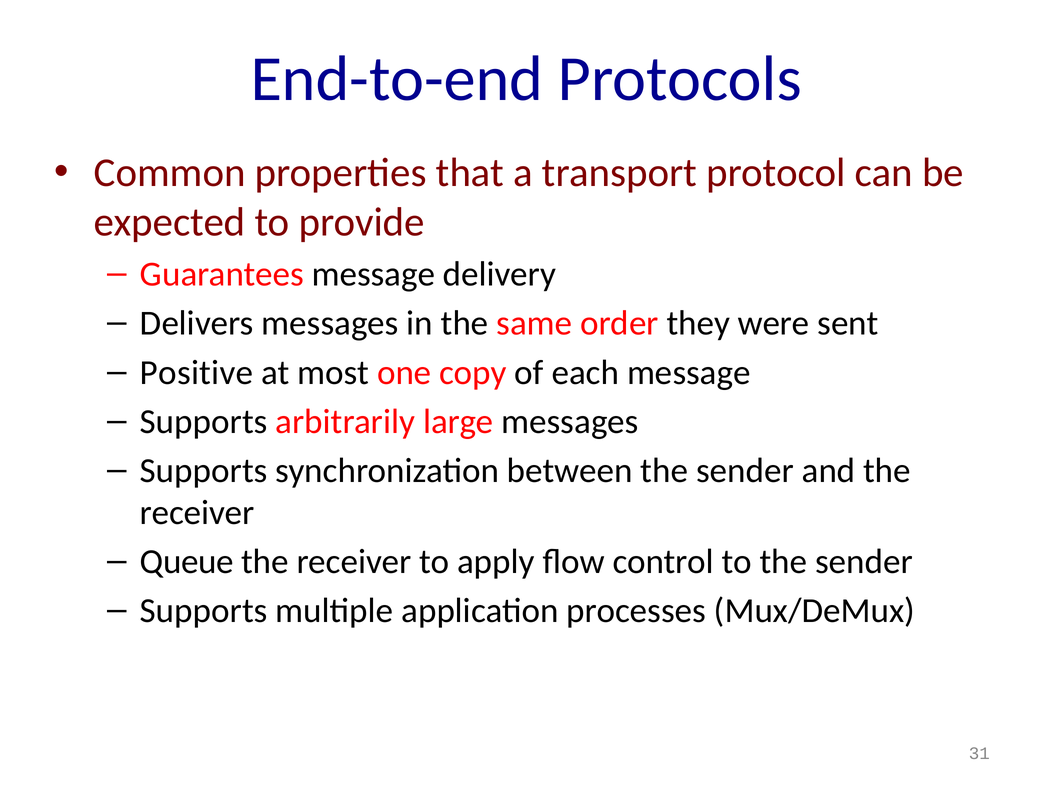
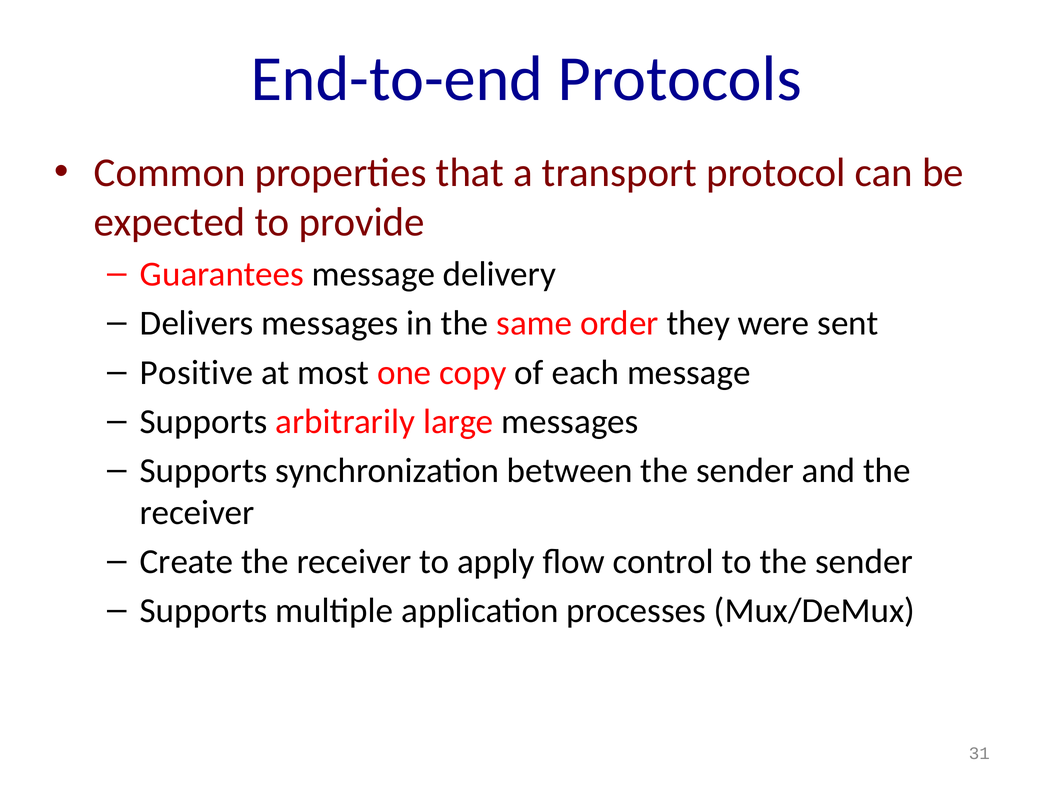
Queue: Queue -> Create
